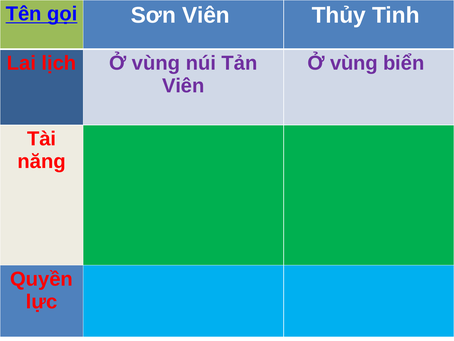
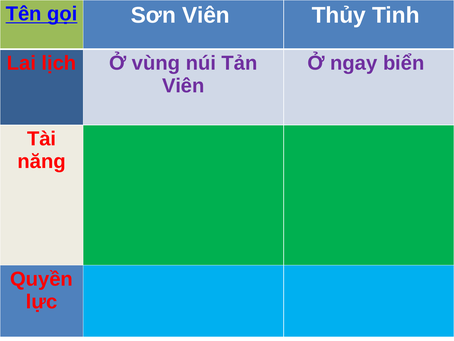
vùng at (354, 63): vùng -> ngay
